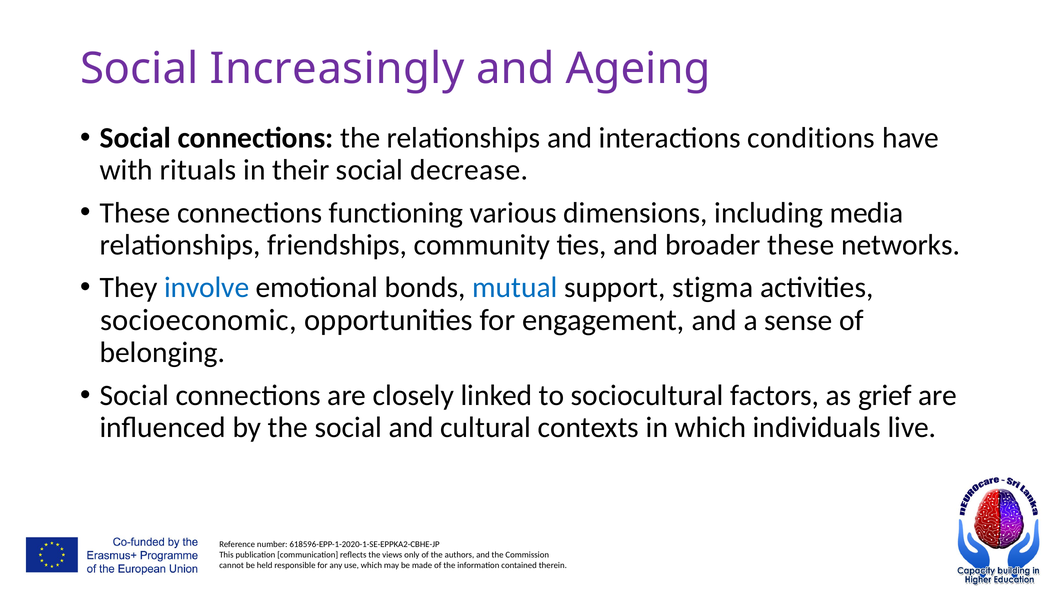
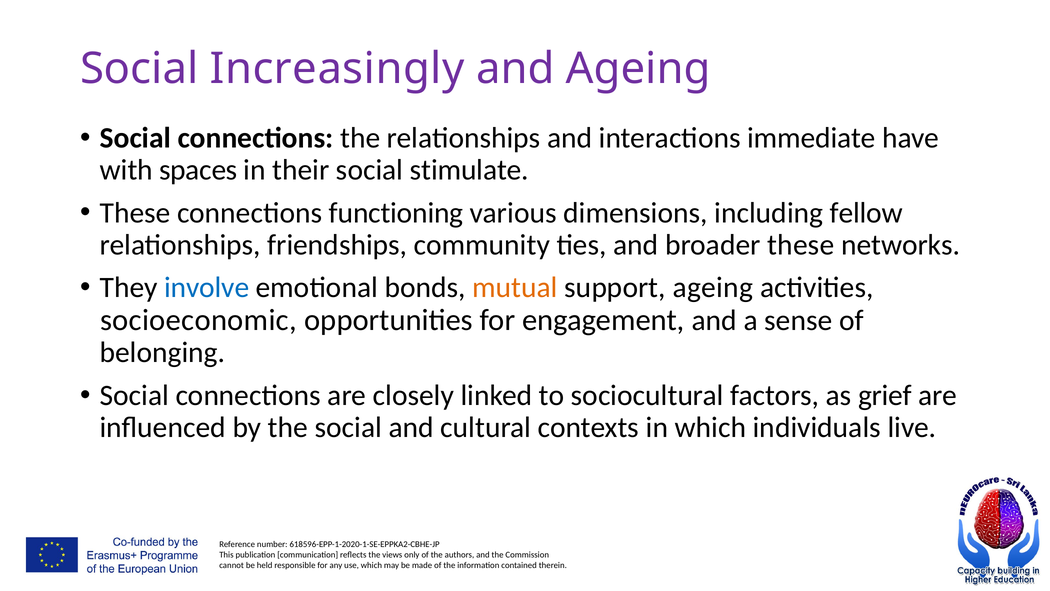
conditions: conditions -> immediate
rituals: rituals -> spaces
decrease: decrease -> stimulate
media: media -> fellow
mutual colour: blue -> orange
support stigma: stigma -> ageing
